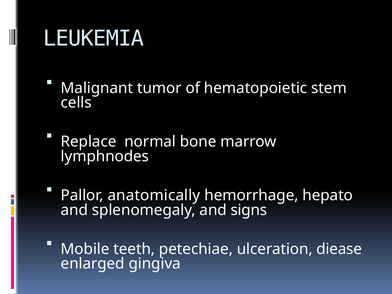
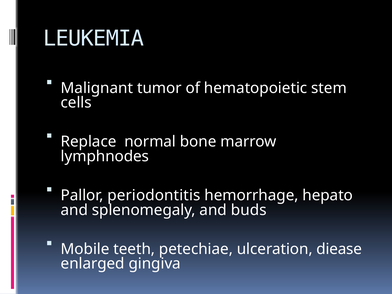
anatomically: anatomically -> periodontitis
signs: signs -> buds
